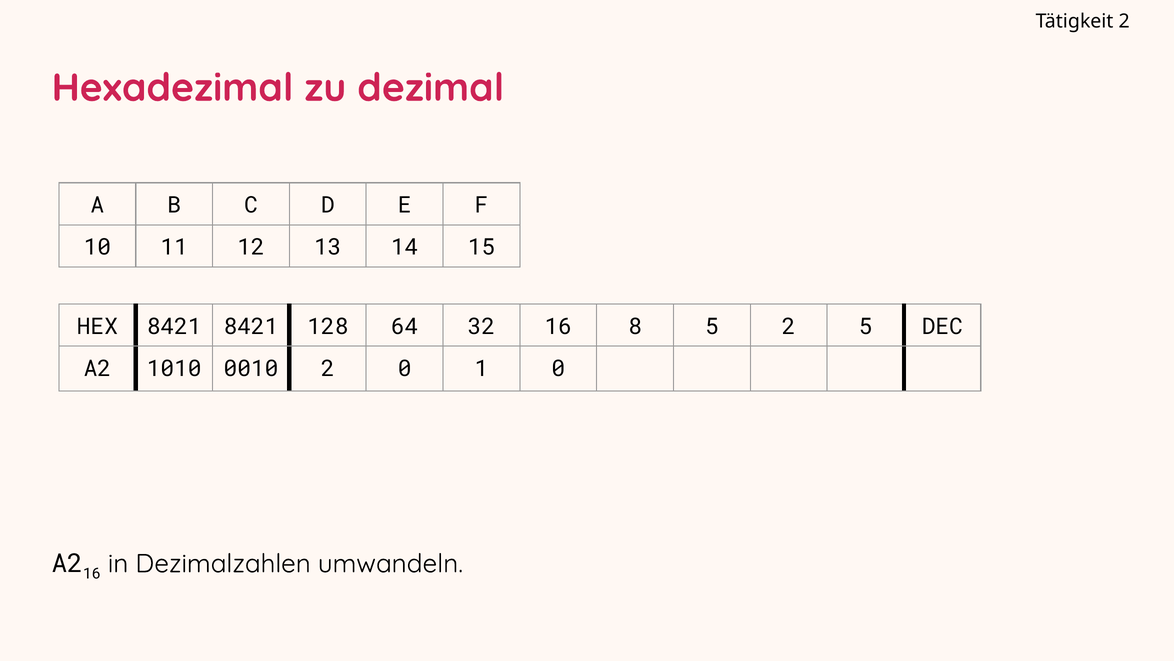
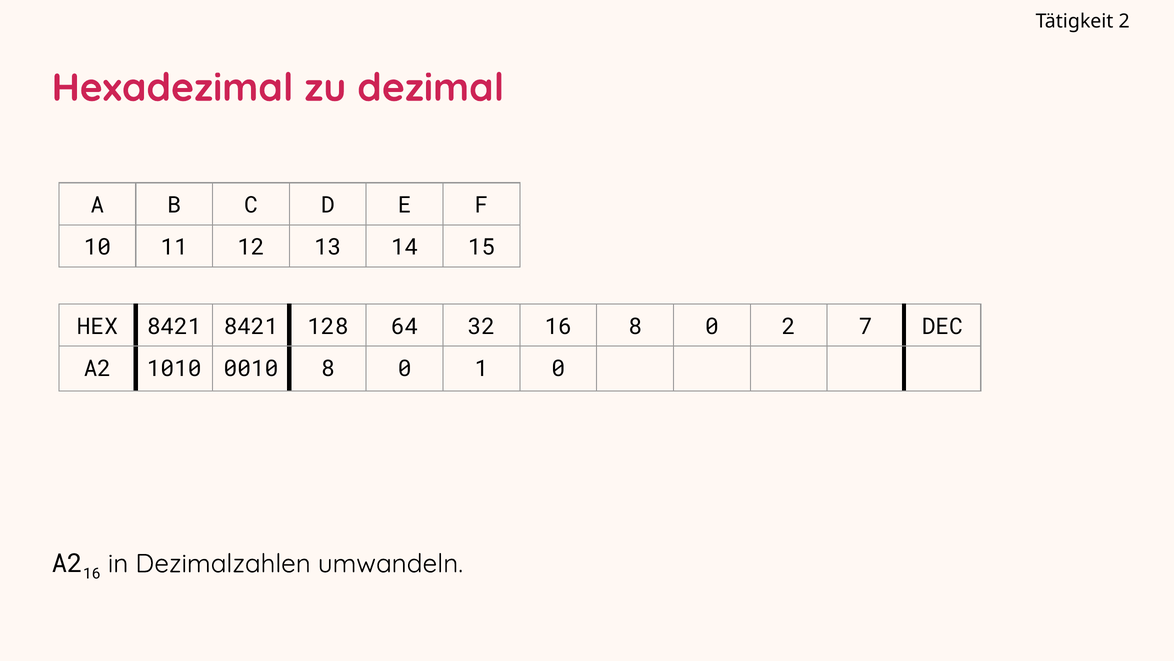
16 8 5: 5 -> 0
2 5: 5 -> 7
0010 2: 2 -> 8
